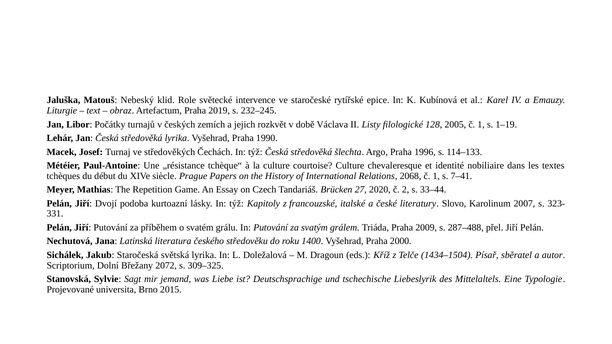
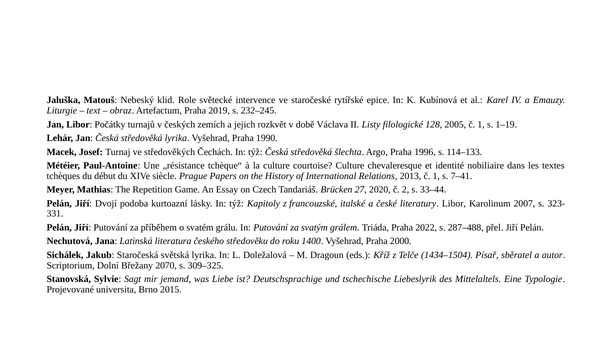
2068: 2068 -> 2013
literatury Slovo: Slovo -> Libor
2009: 2009 -> 2022
2072: 2072 -> 2070
